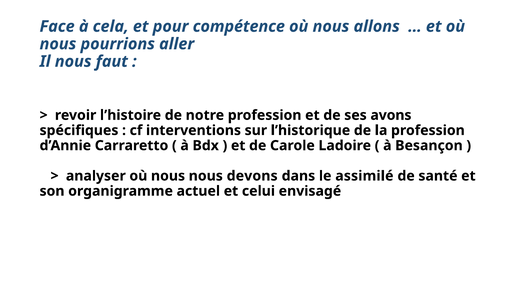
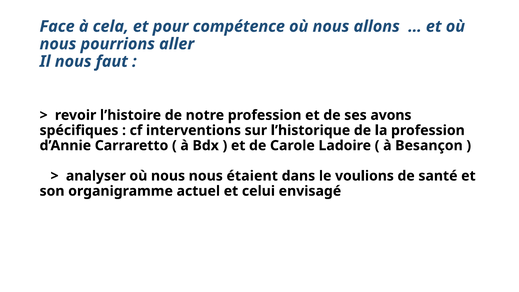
devons: devons -> étaient
assimilé: assimilé -> voulions
